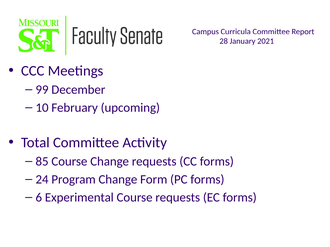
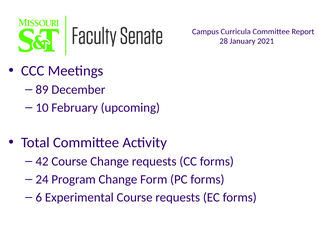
99: 99 -> 89
85: 85 -> 42
